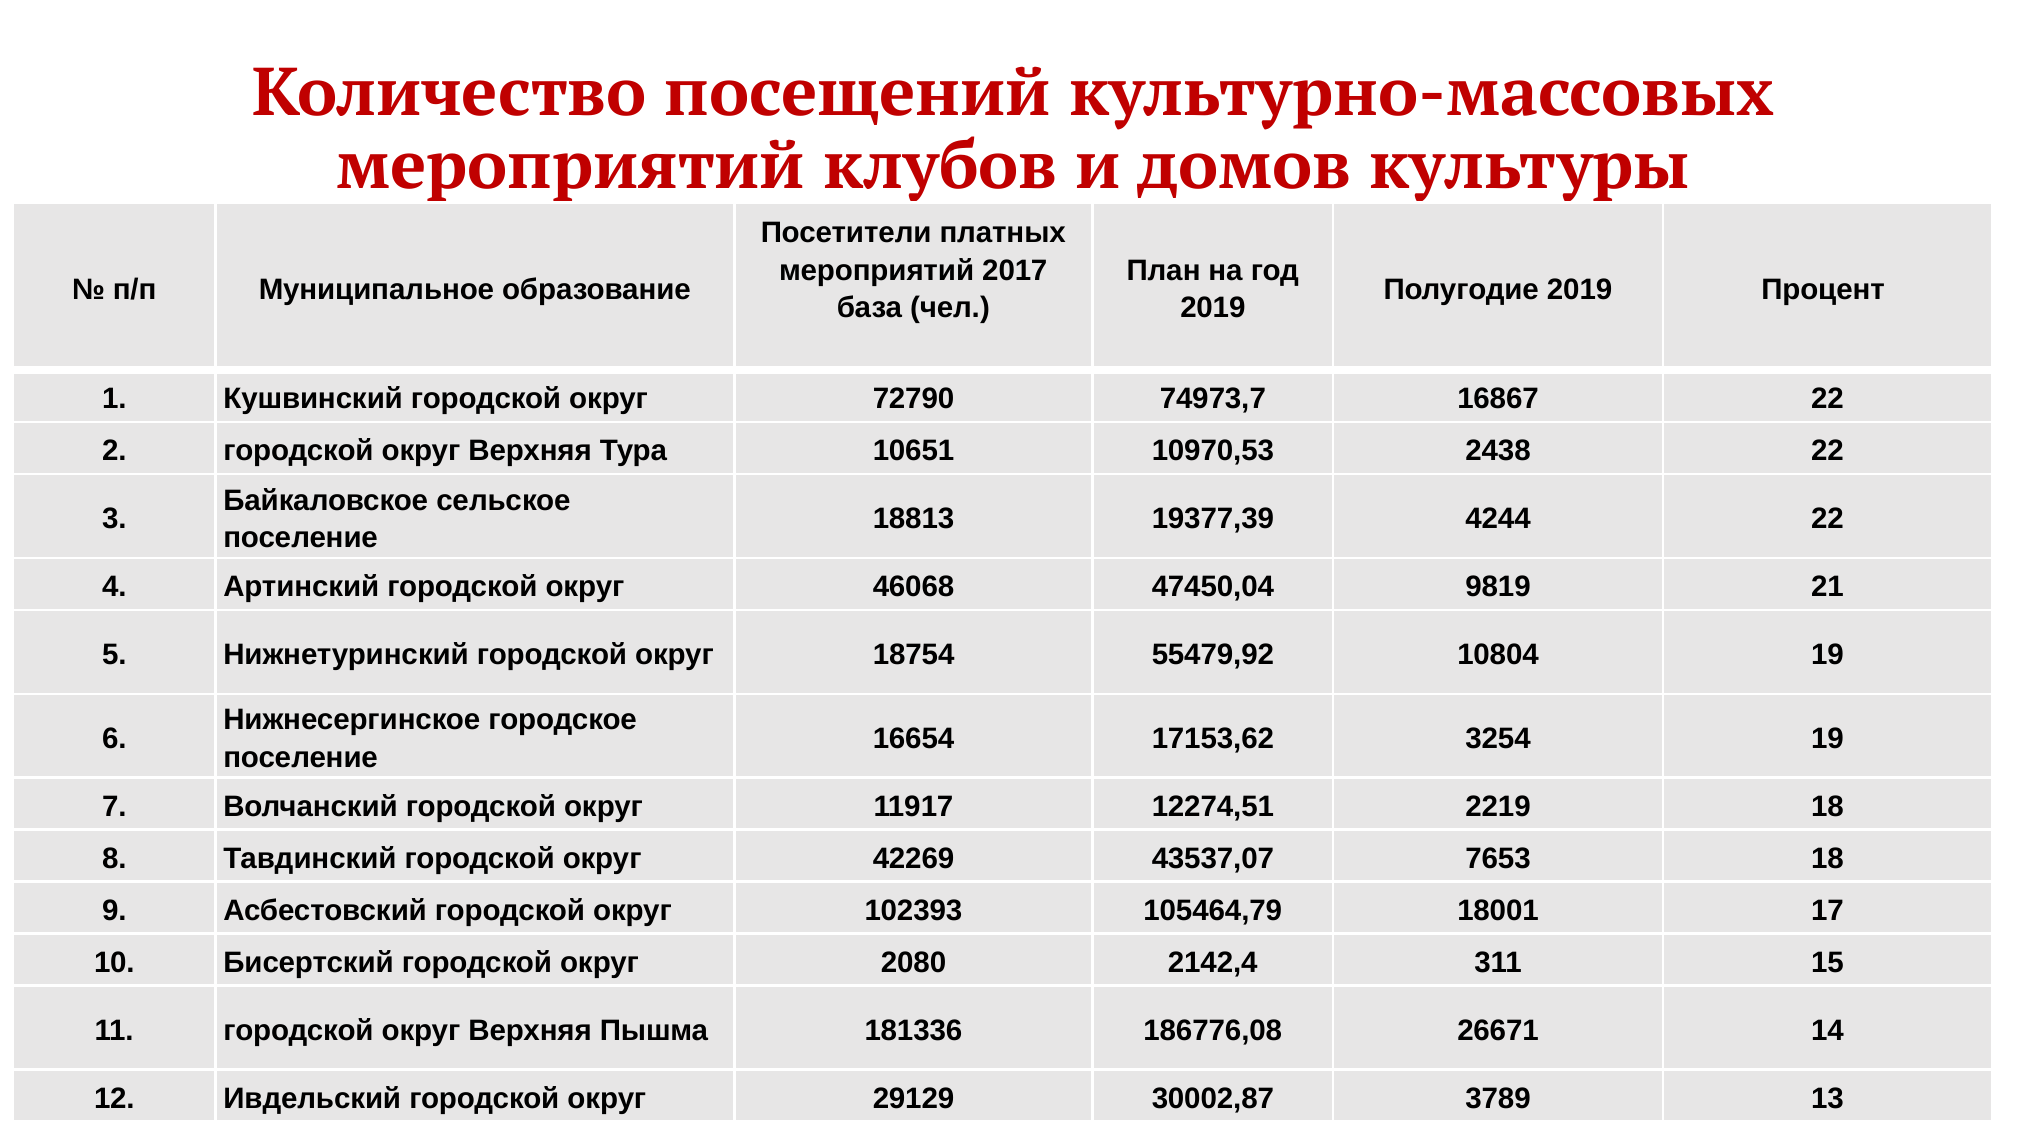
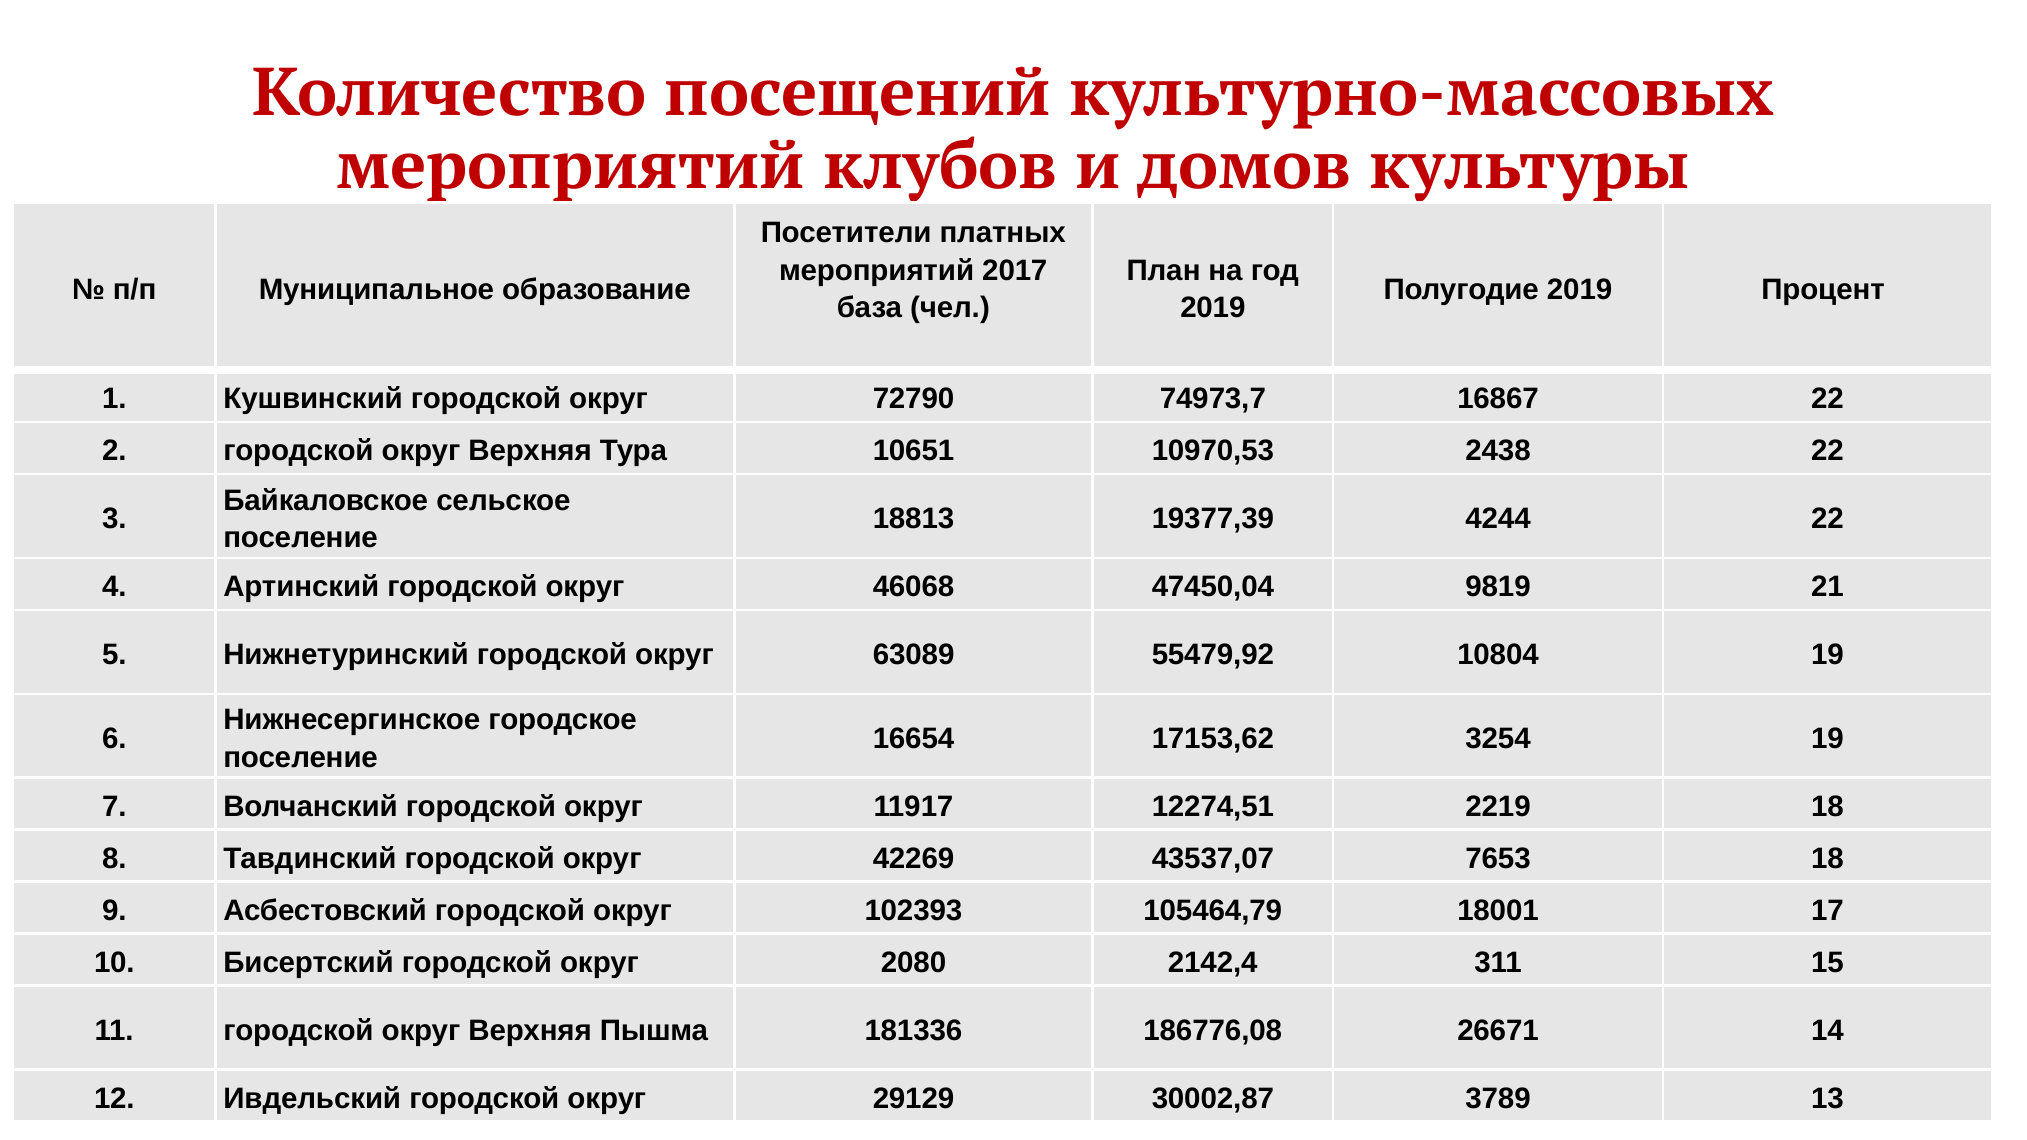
18754: 18754 -> 63089
